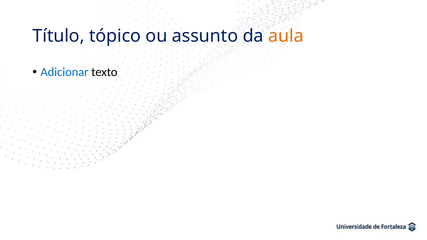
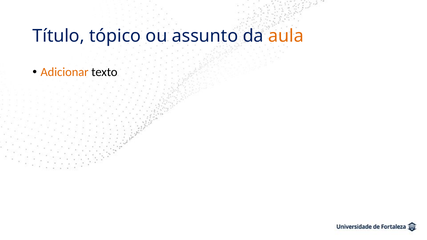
Adicionar colour: blue -> orange
